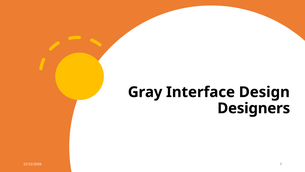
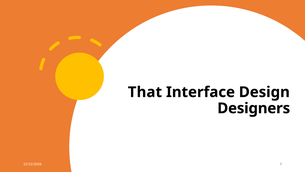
Gray: Gray -> That
